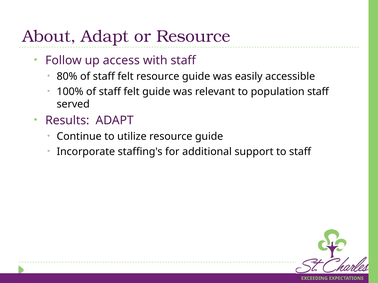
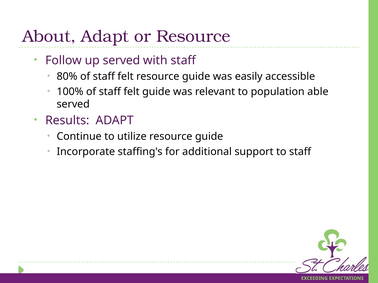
up access: access -> served
population staff: staff -> able
